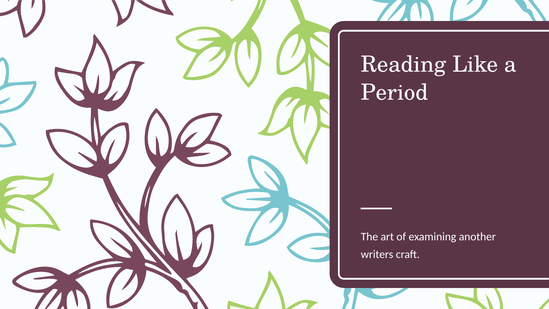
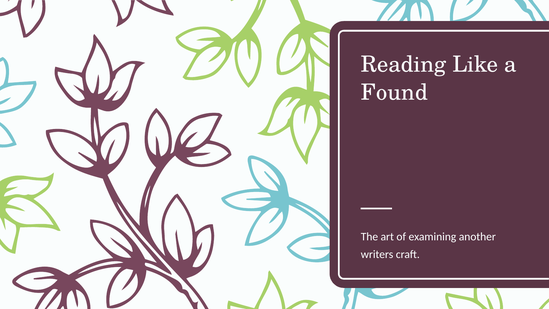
Period: Period -> Found
